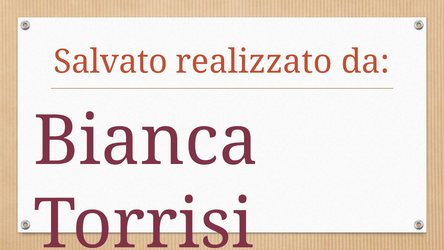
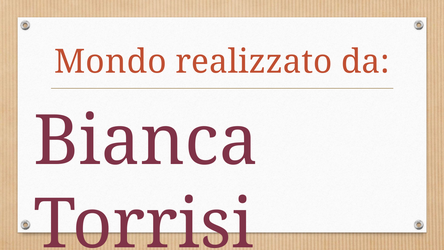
Salvato: Salvato -> Mondo
